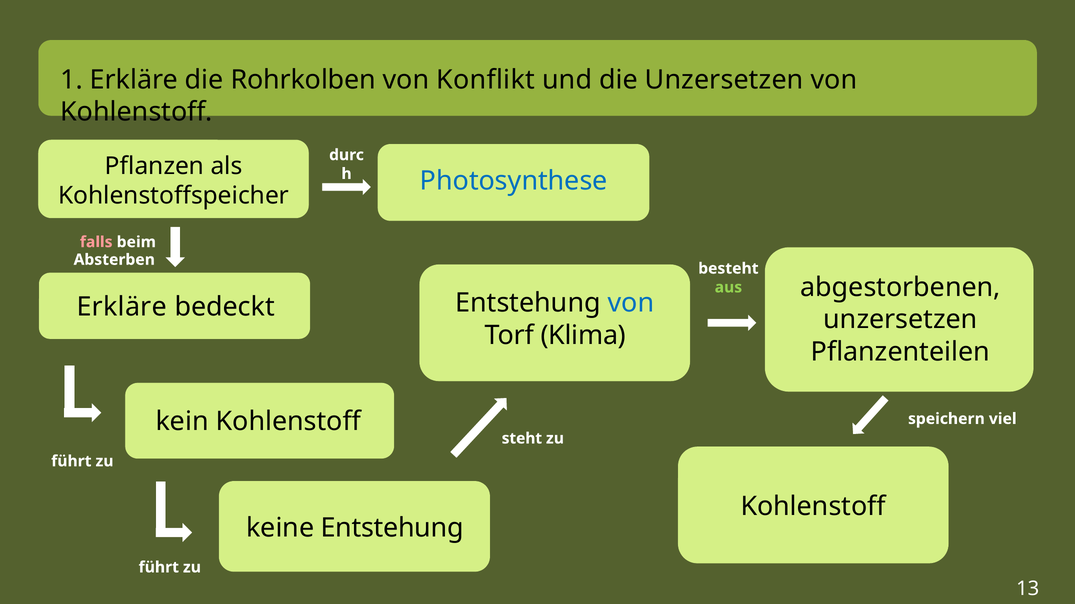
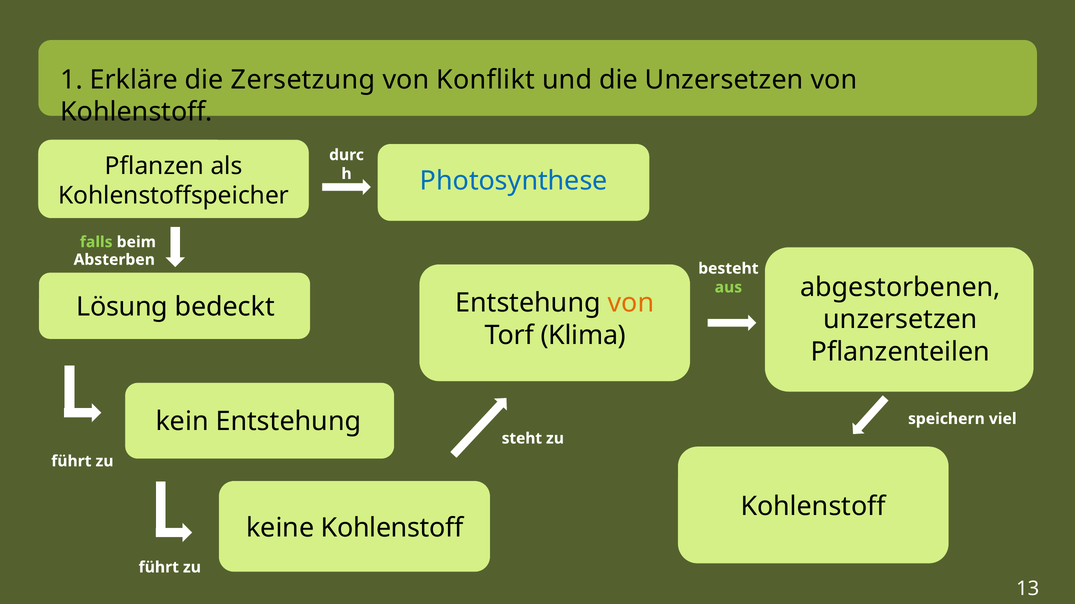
Rohrkolben: Rohrkolben -> Zersetzung
falls colour: pink -> light green
von at (631, 303) colour: blue -> orange
Erkläre at (122, 307): Erkläre -> Lösung
kein Kohlenstoff: Kohlenstoff -> Entstehung
keine Entstehung: Entstehung -> Kohlenstoff
